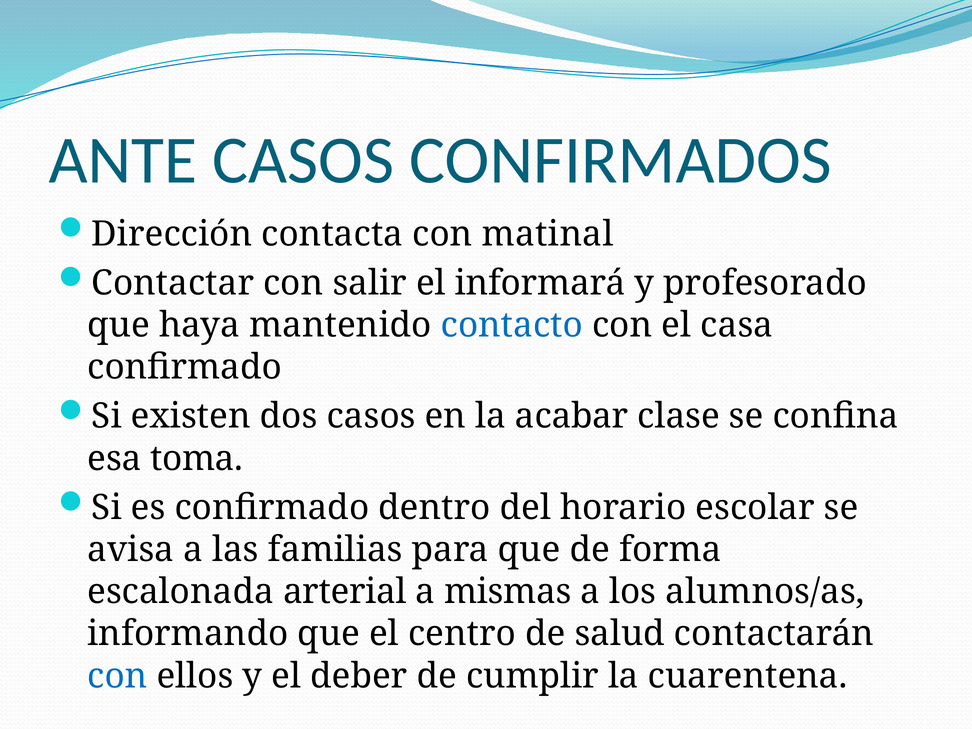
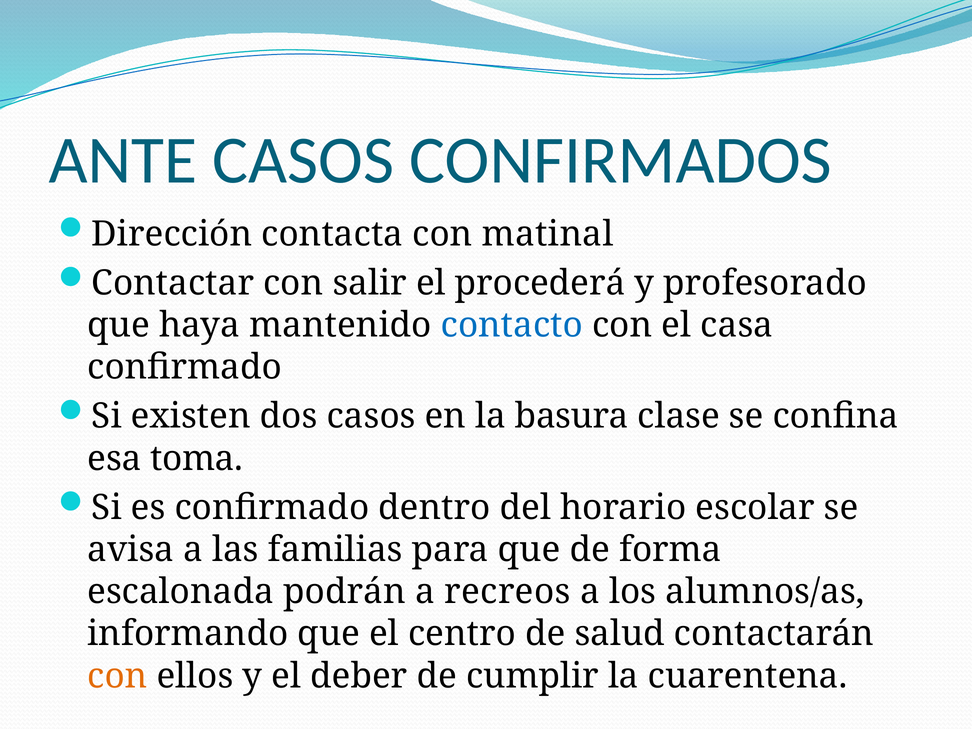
informará: informará -> procederá
acabar: acabar -> basura
arterial: arterial -> podrán
mismas: mismas -> recreos
con at (117, 676) colour: blue -> orange
